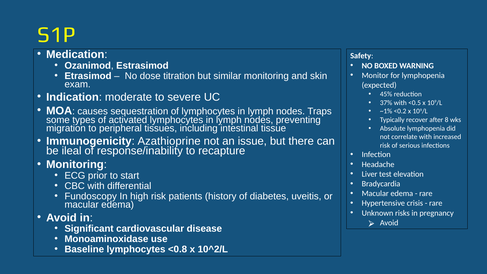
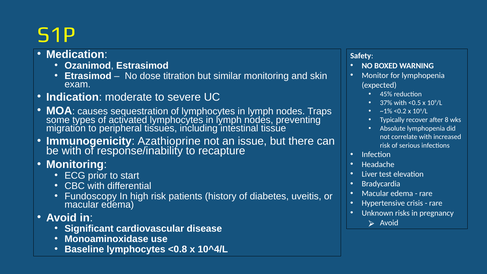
be ileal: ileal -> with
10^2/L: 10^2/L -> 10^4/L
